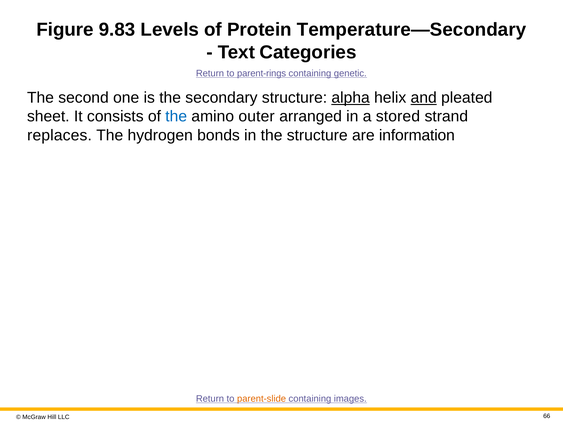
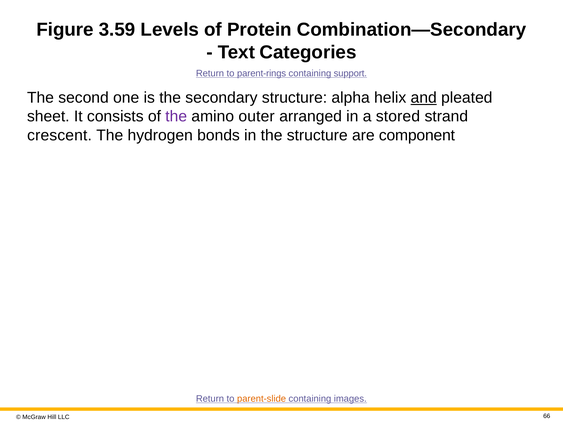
9.83: 9.83 -> 3.59
Temperature—Secondary: Temperature—Secondary -> Combination—Secondary
genetic: genetic -> support
alpha underline: present -> none
the at (176, 117) colour: blue -> purple
replaces: replaces -> crescent
information: information -> component
